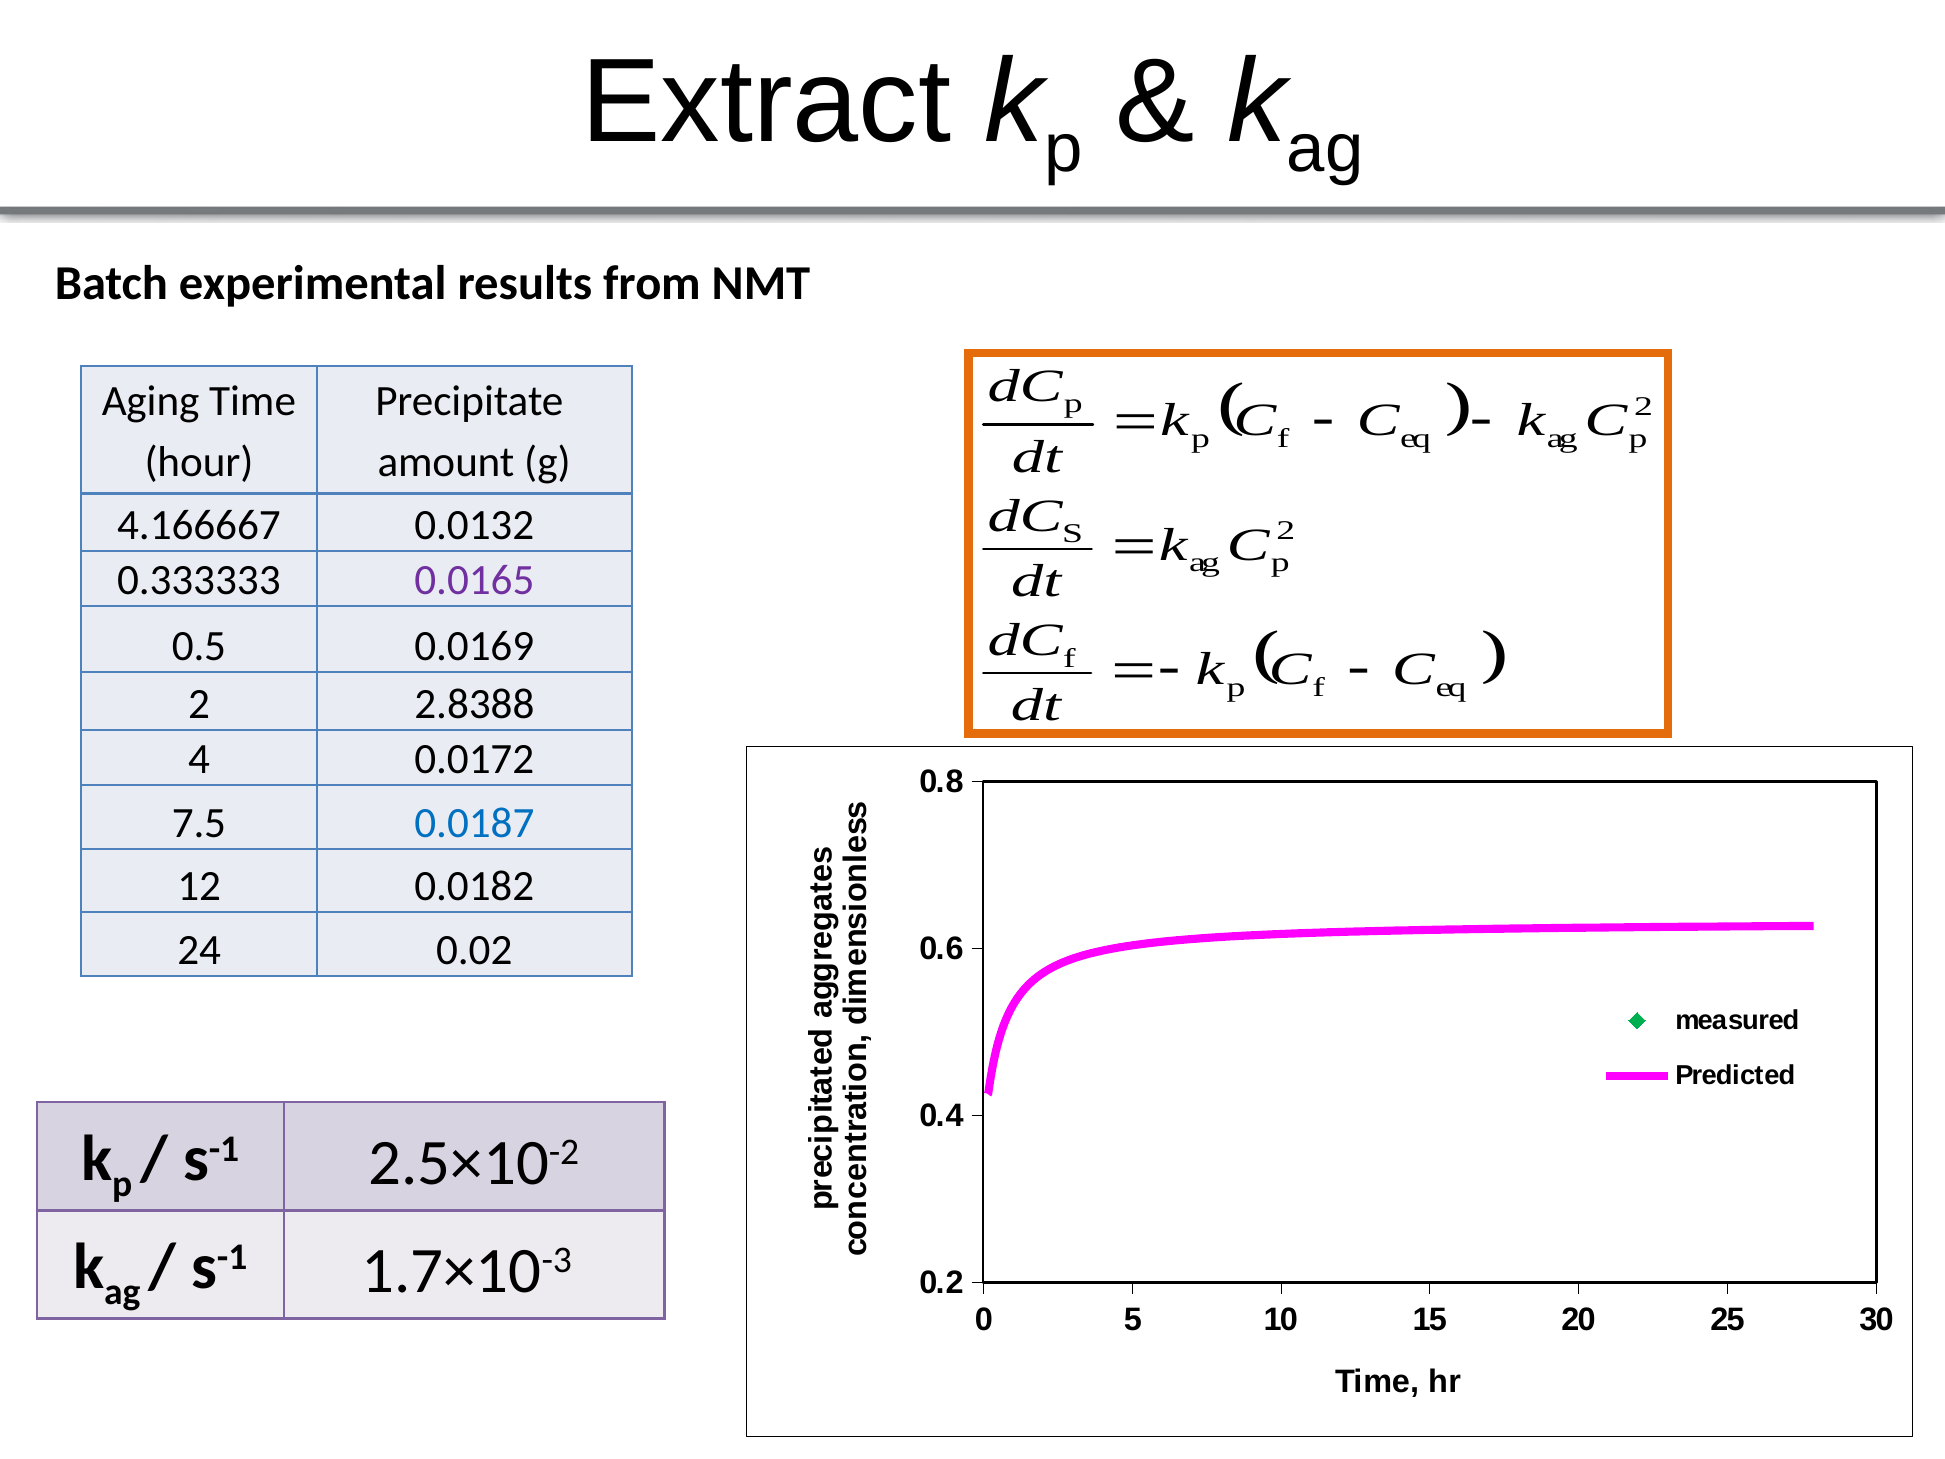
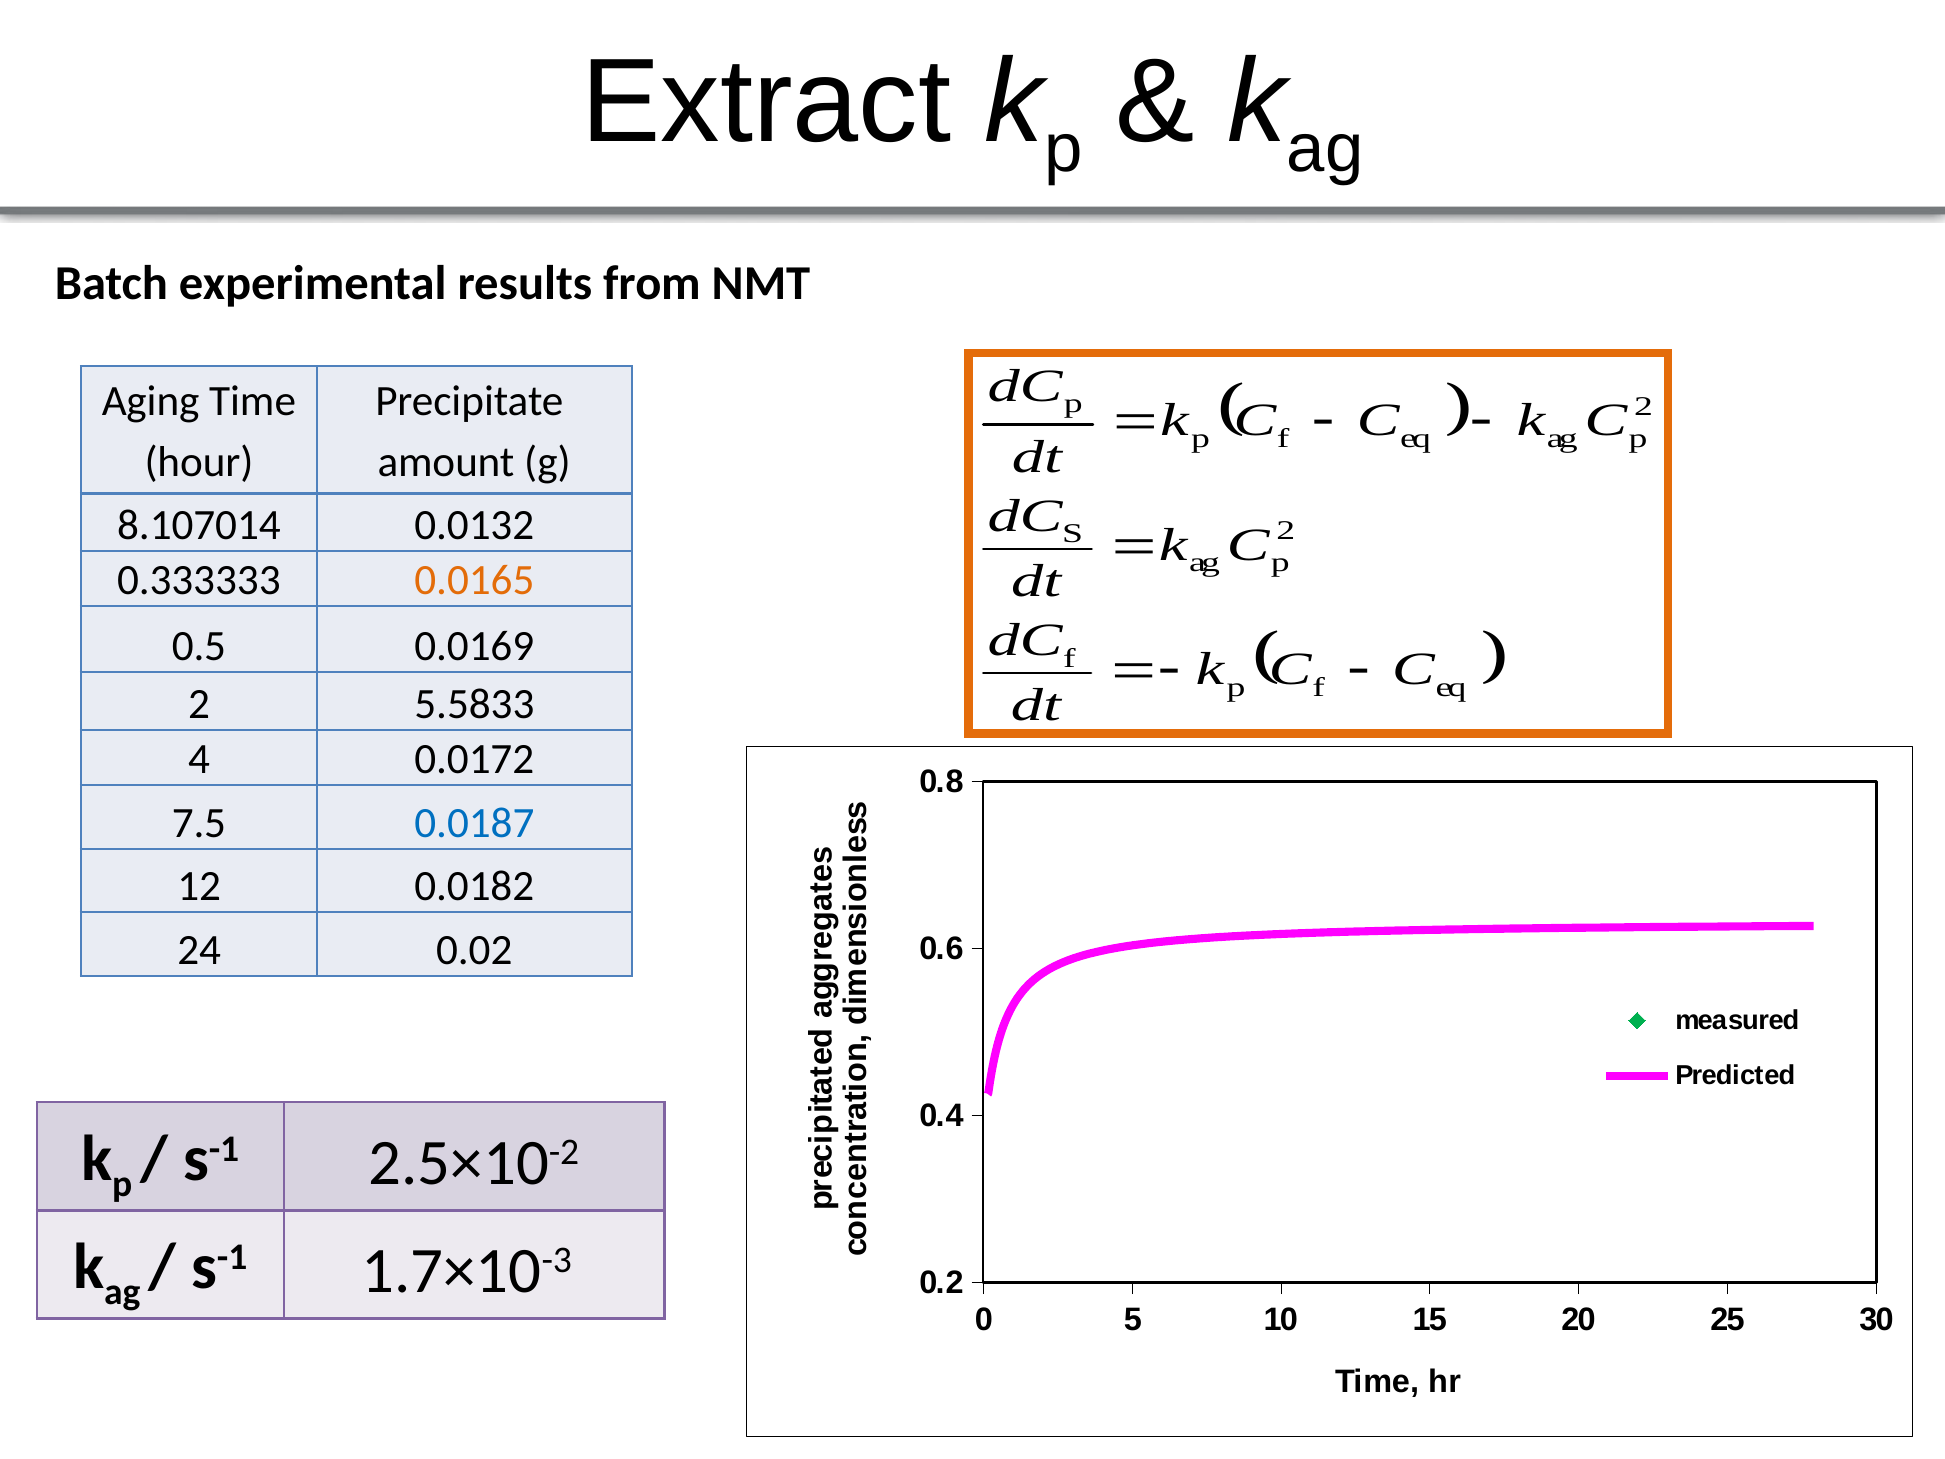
4.166667: 4.166667 -> 8.107014
0.0165 colour: purple -> orange
2.8388: 2.8388 -> 5.5833
